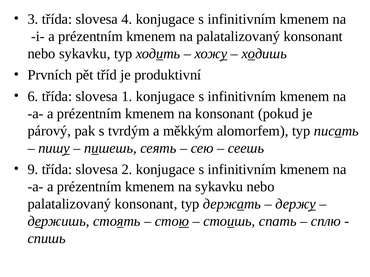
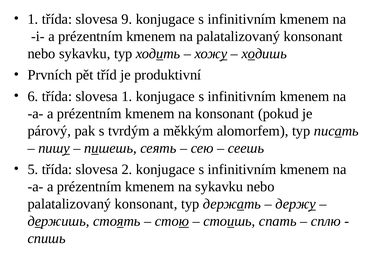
3 at (33, 19): 3 -> 1
4: 4 -> 9
9: 9 -> 5
